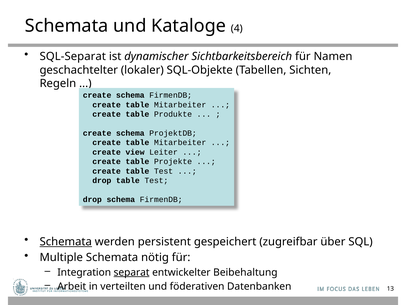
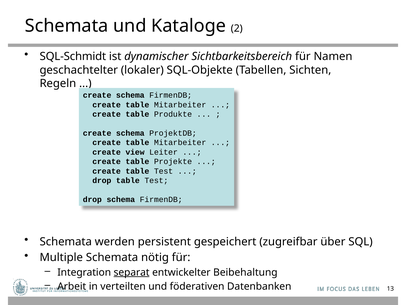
4: 4 -> 2
SQL-Separat: SQL-Separat -> SQL-Schmidt
Schemata at (66, 241) underline: present -> none
